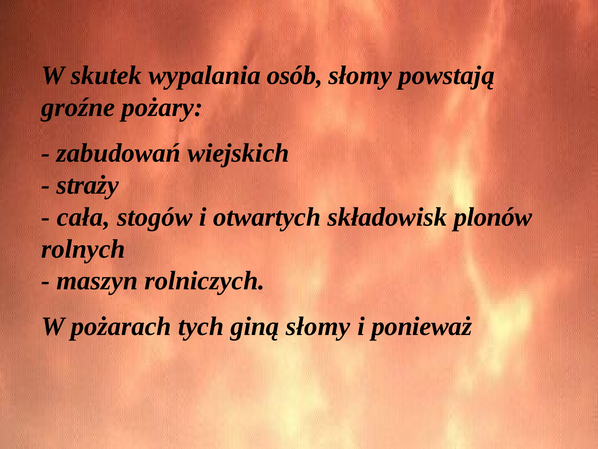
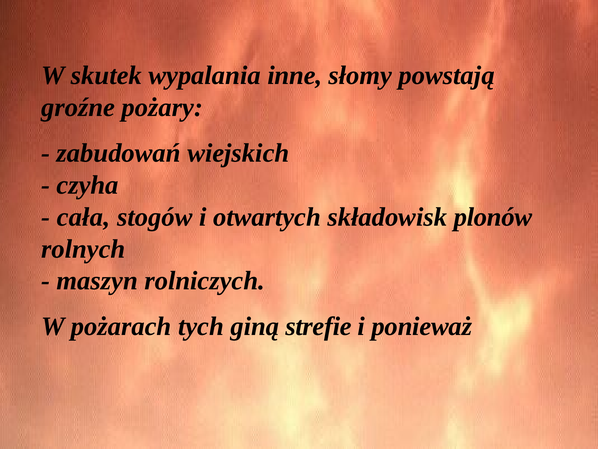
osób: osób -> inne
straży: straży -> czyha
giną słomy: słomy -> strefie
